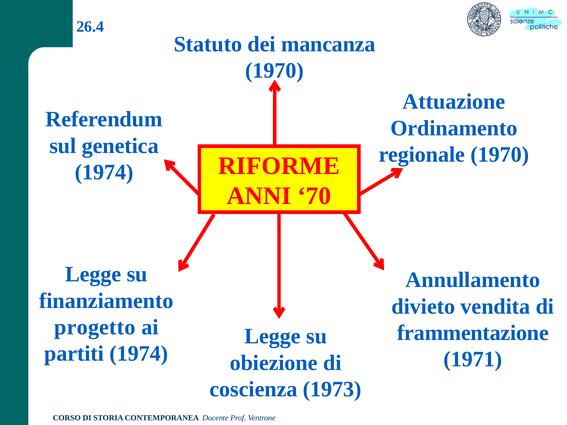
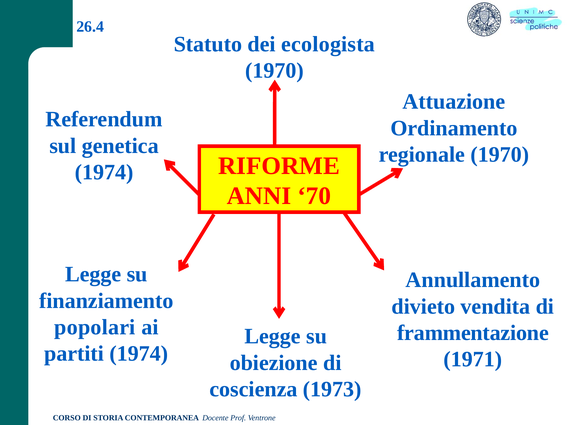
mancanza: mancanza -> ecologista
progetto: progetto -> popolari
